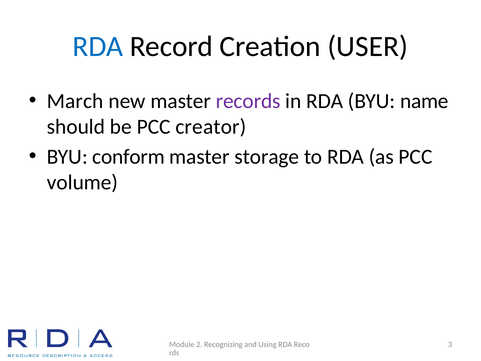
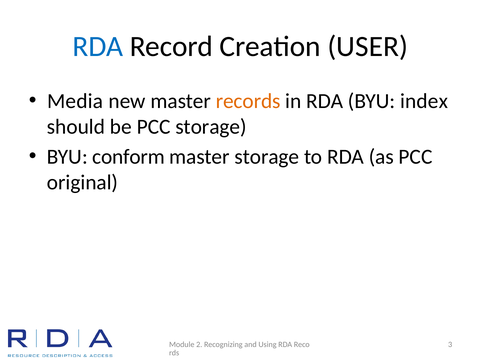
March: March -> Media
records colour: purple -> orange
name: name -> index
PCC creator: creator -> storage
volume: volume -> original
